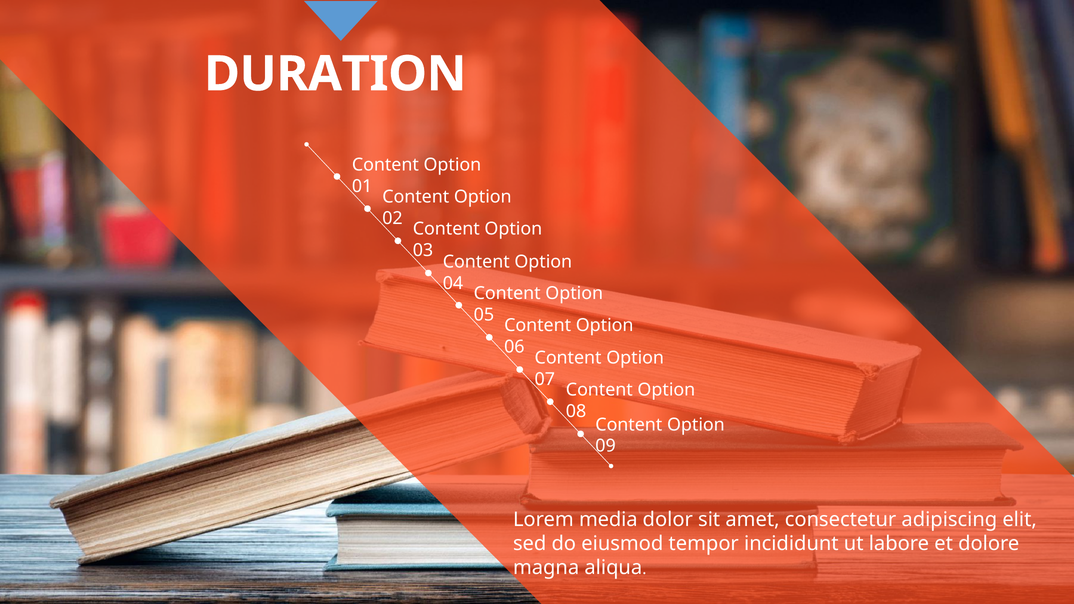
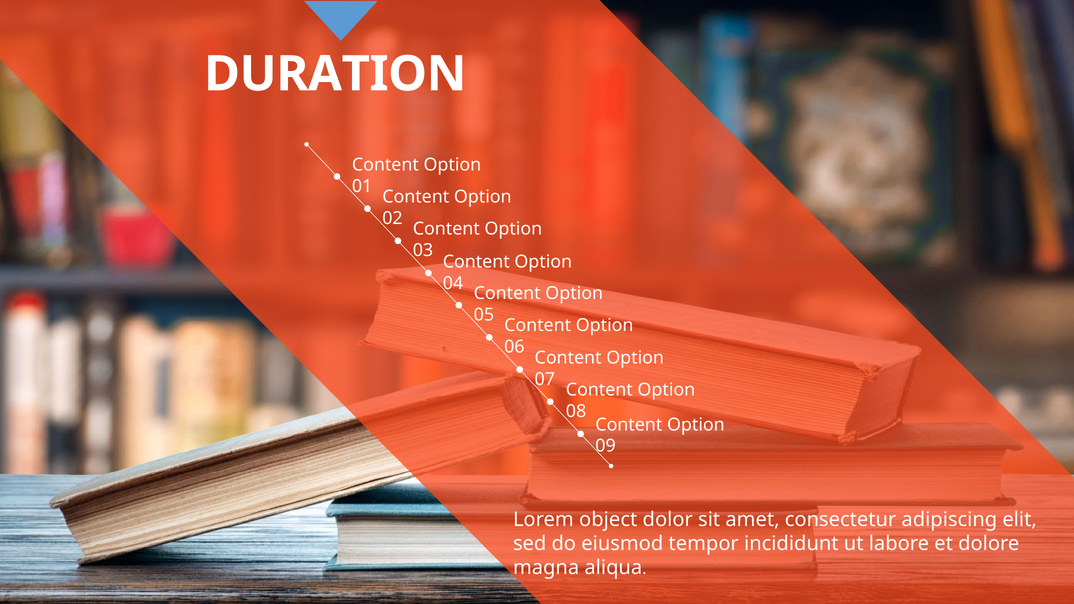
media: media -> object
